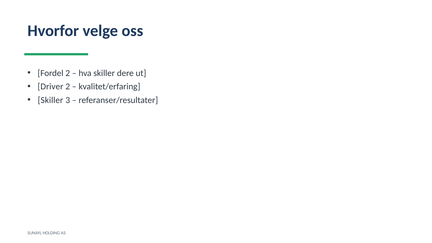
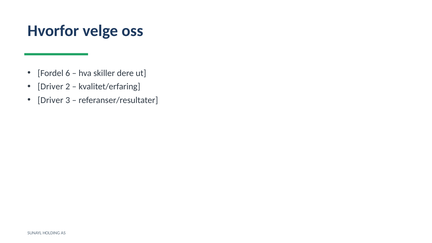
Fordel 2: 2 -> 6
Skiller at (50, 100): Skiller -> Driver
